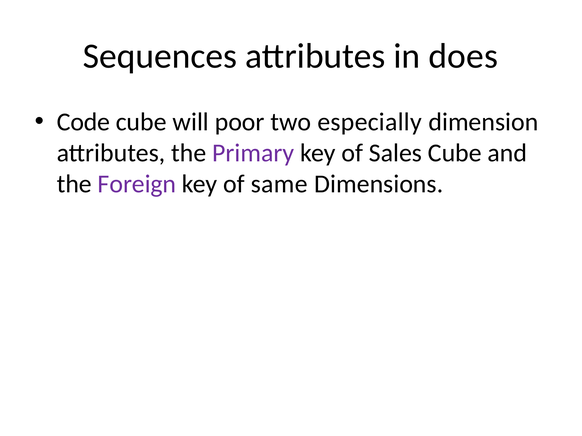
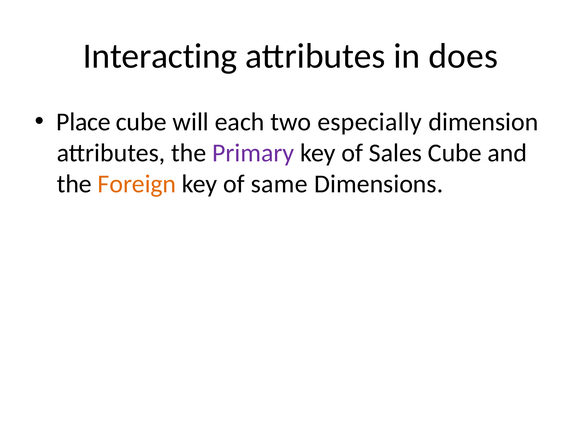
Sequences: Sequences -> Interacting
Code: Code -> Place
poor: poor -> each
Foreign colour: purple -> orange
